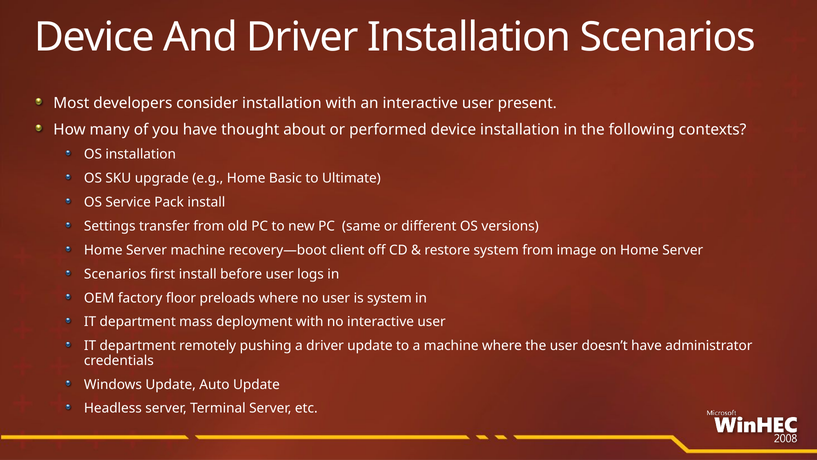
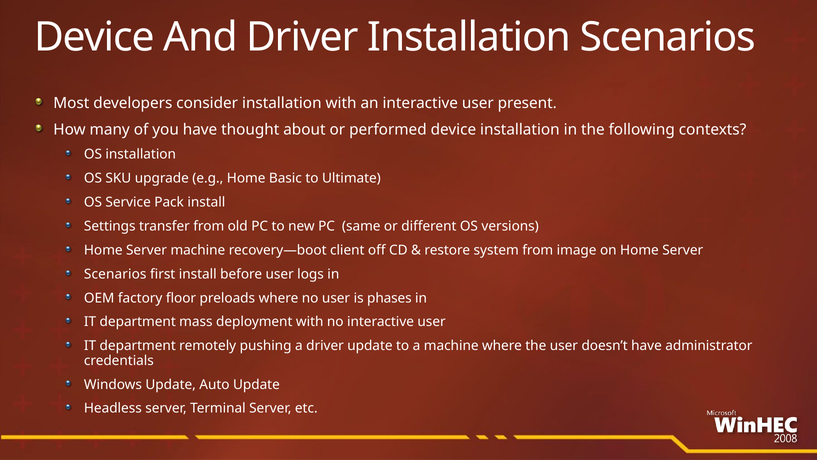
is system: system -> phases
